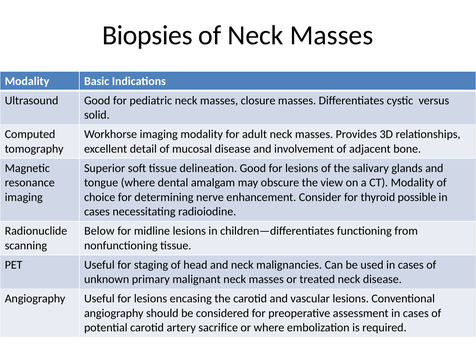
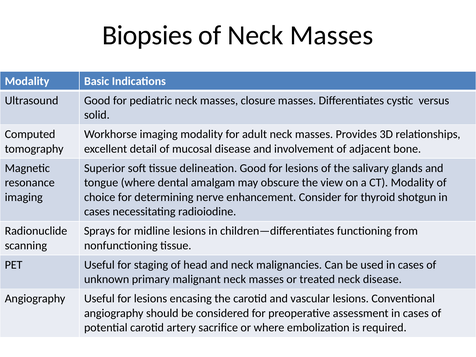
possible: possible -> shotgun
Below: Below -> Sprays
